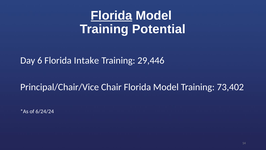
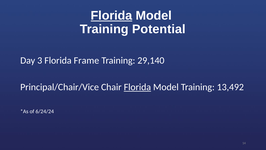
6: 6 -> 3
Intake: Intake -> Frame
29,446: 29,446 -> 29,140
Florida at (137, 87) underline: none -> present
73,402: 73,402 -> 13,492
